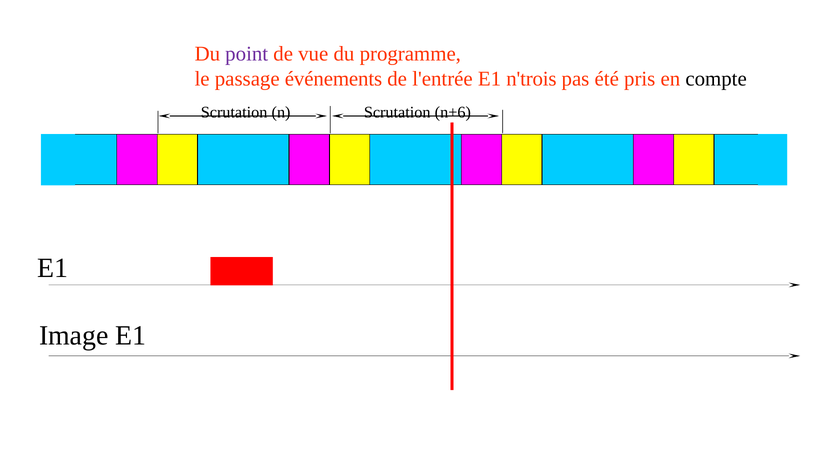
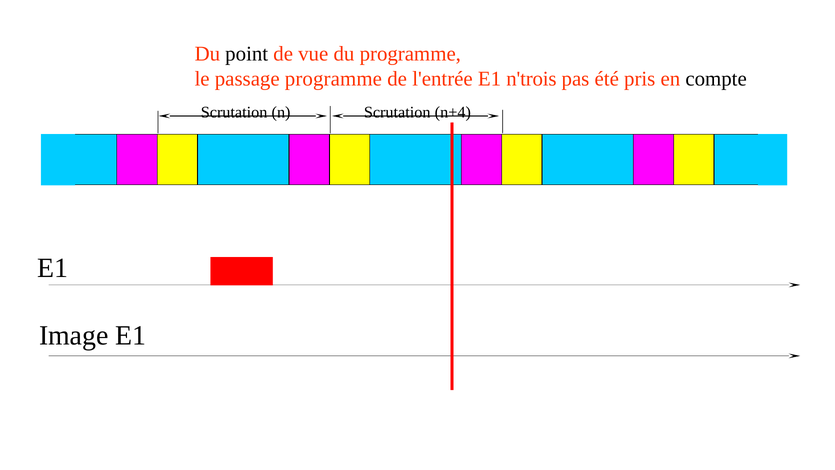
point colour: purple -> black
passage événements: événements -> programme
n+6: n+6 -> n+4
